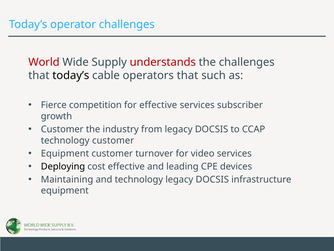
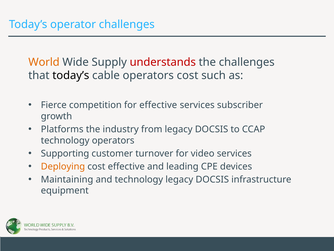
World colour: red -> orange
operators that: that -> cost
Customer at (62, 129): Customer -> Platforms
technology customer: customer -> operators
Equipment at (65, 153): Equipment -> Supporting
Deploying colour: black -> orange
